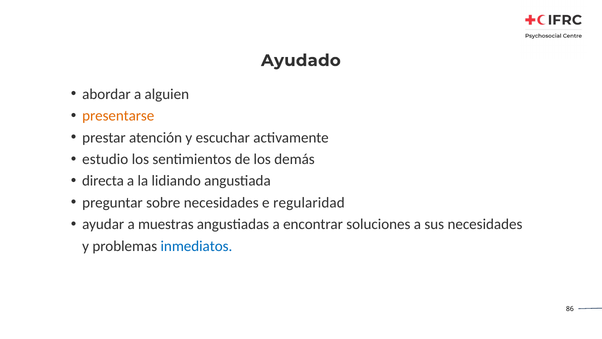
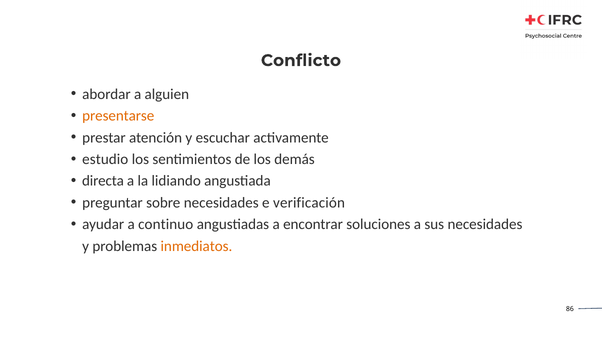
Ayudado: Ayudado -> Conflicto
regularidad: regularidad -> verificación
muestras: muestras -> continuo
inmediatos colour: blue -> orange
